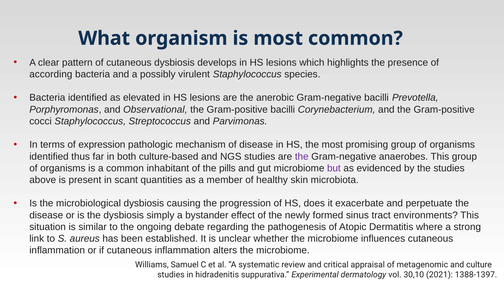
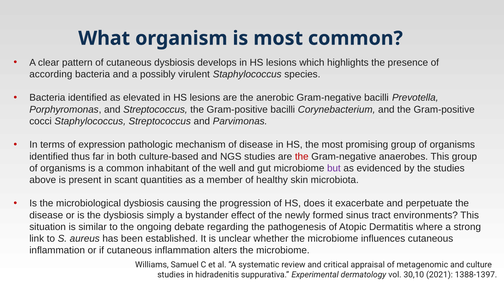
and Observational: Observational -> Streptococcus
the at (302, 157) colour: purple -> red
pills: pills -> well
